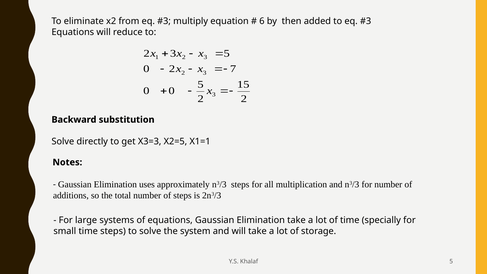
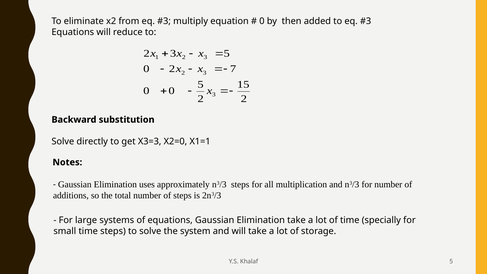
6 at (262, 21): 6 -> 0
X2=5: X2=5 -> X2=0
